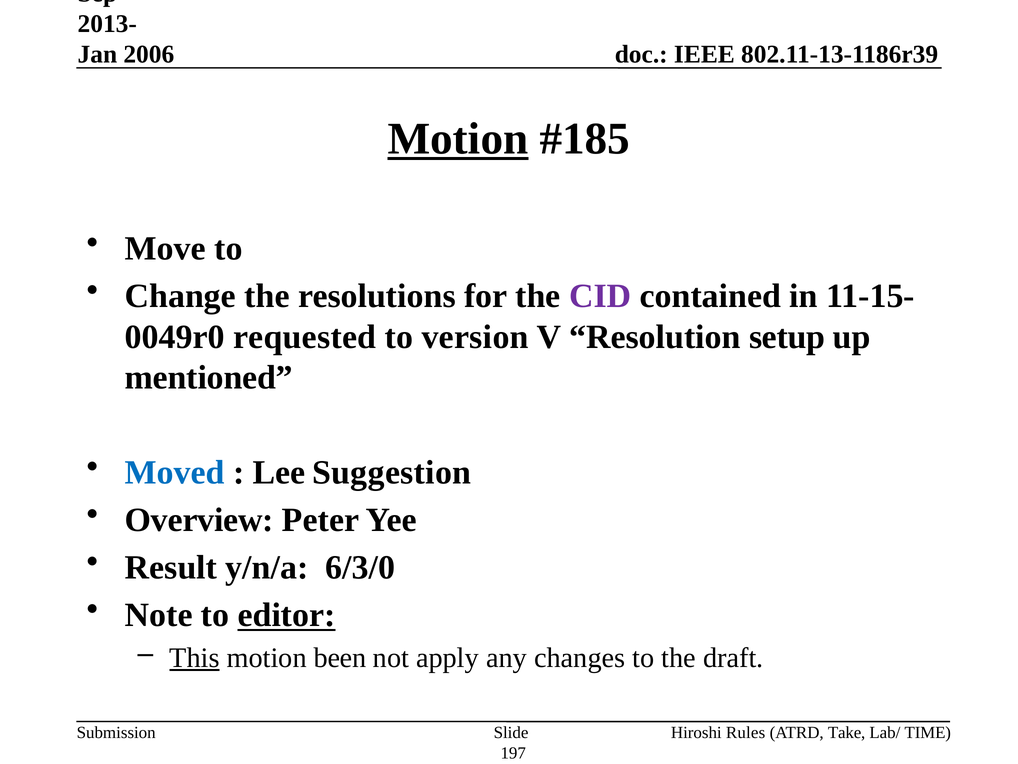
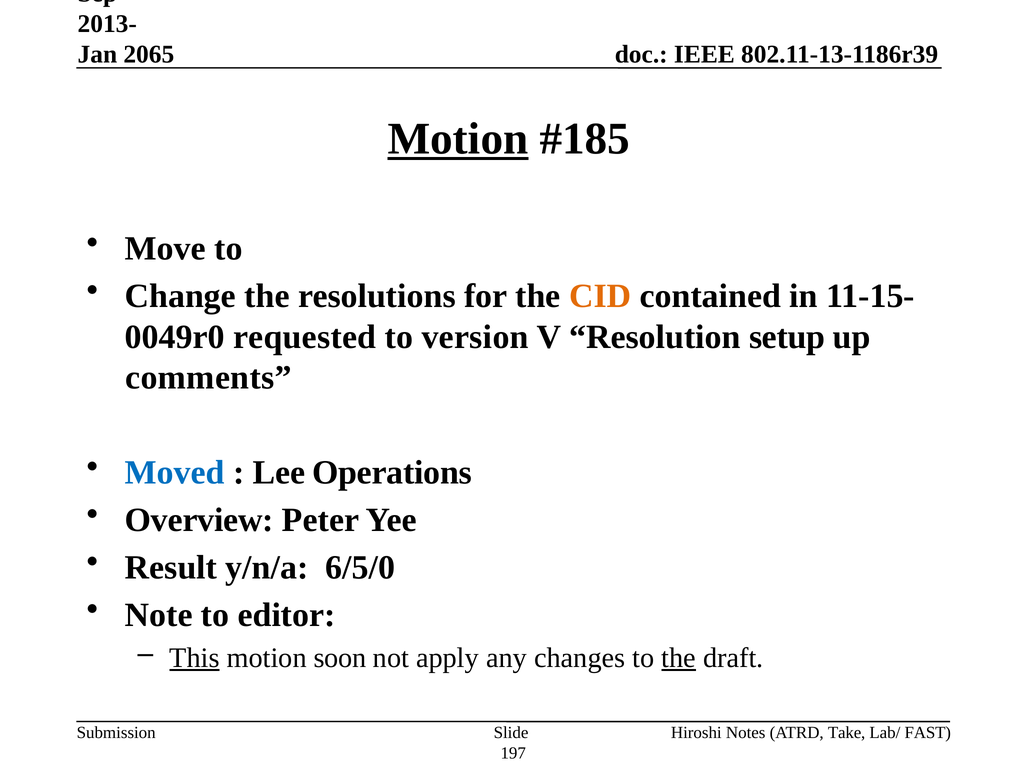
2006: 2006 -> 2065
CID colour: purple -> orange
mentioned: mentioned -> comments
Suggestion: Suggestion -> Operations
6/3/0: 6/3/0 -> 6/5/0
editor underline: present -> none
been: been -> soon
the at (679, 657) underline: none -> present
Rules: Rules -> Notes
TIME: TIME -> FAST
